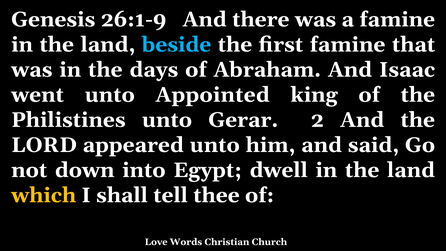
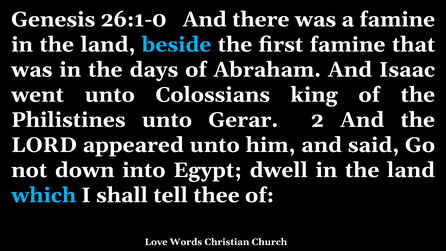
26:1-9: 26:1-9 -> 26:1-0
Appointed: Appointed -> Colossians
which colour: yellow -> light blue
